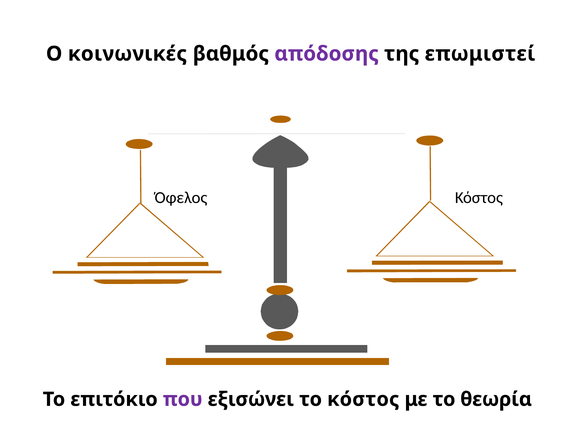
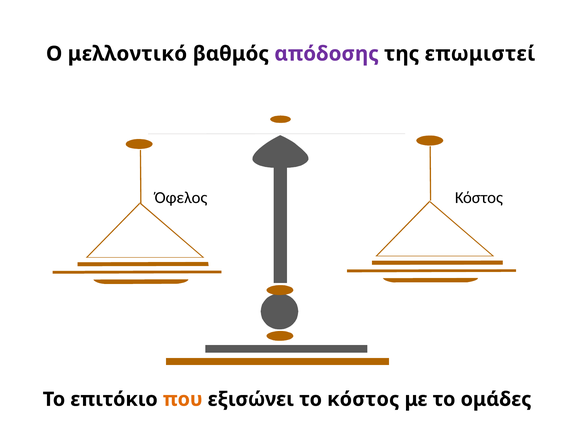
κοινωνικές: κοινωνικές -> μελλοντικό
που colour: purple -> orange
θεωρία: θεωρία -> ομάδες
